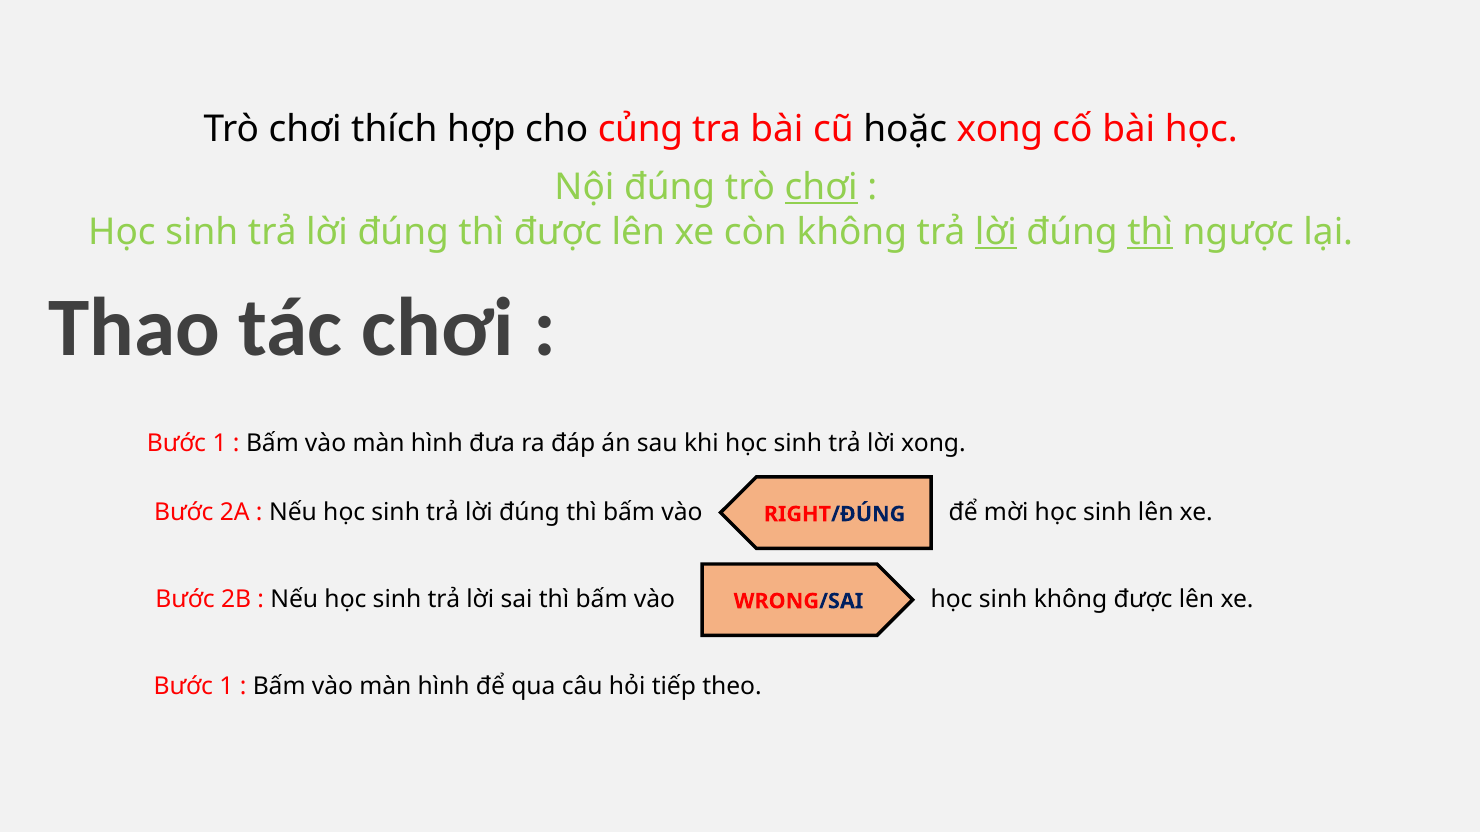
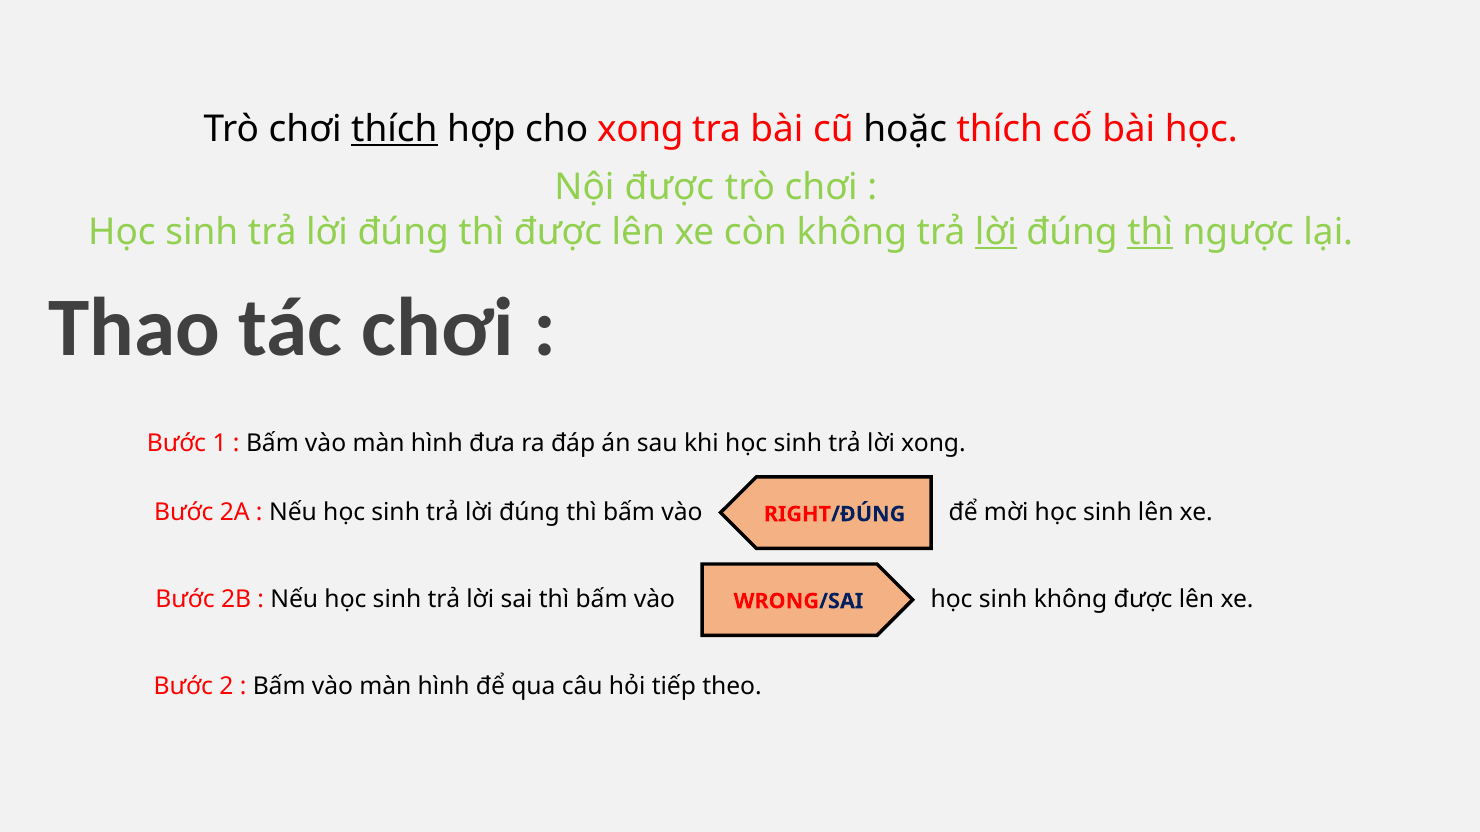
thích at (394, 129) underline: none -> present
cho củng: củng -> xong
hoặc xong: xong -> thích
Nội đúng: đúng -> được
chơi at (821, 188) underline: present -> none
1 at (226, 687): 1 -> 2
